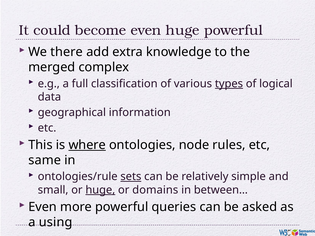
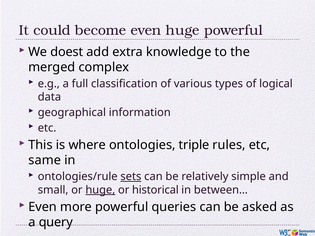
there: there -> doest
types underline: present -> none
where underline: present -> none
node: node -> triple
domains: domains -> historical
using: using -> query
